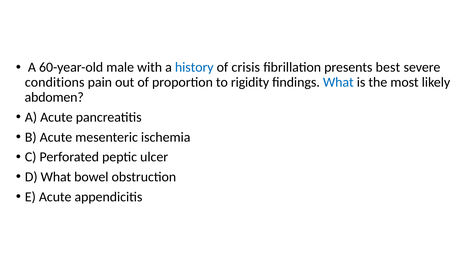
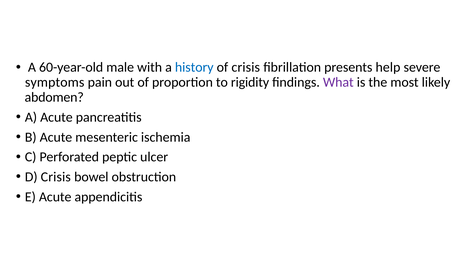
best: best -> help
conditions: conditions -> symptoms
What at (338, 82) colour: blue -> purple
D What: What -> Crisis
